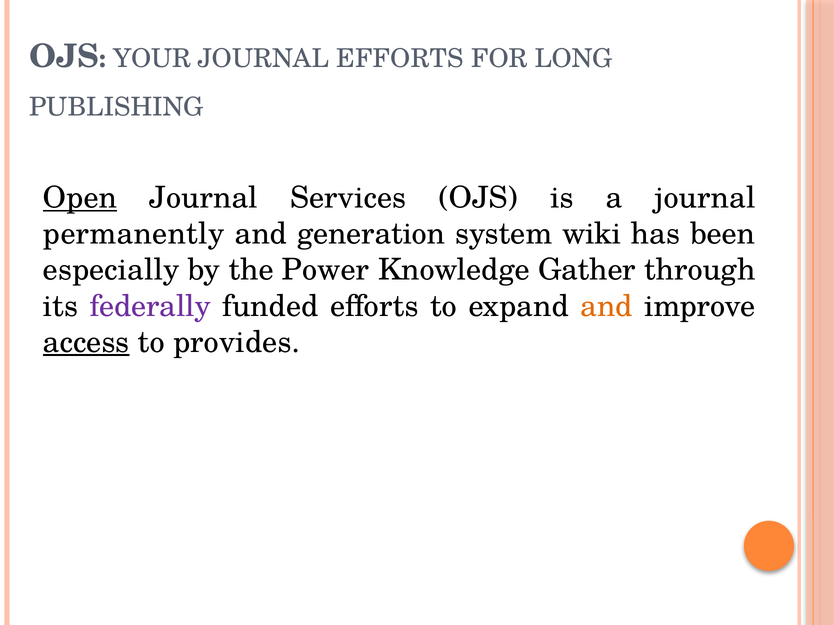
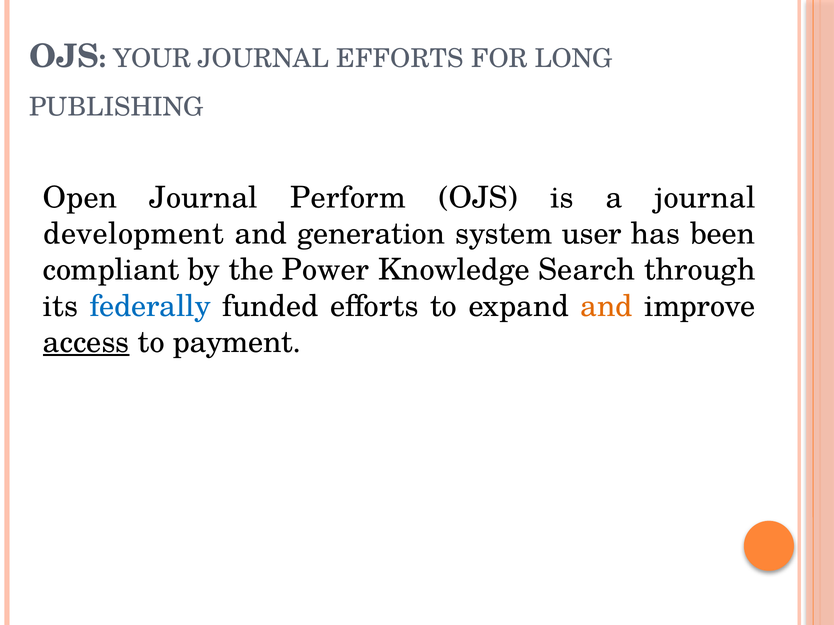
Open underline: present -> none
Services: Services -> Perform
permanently: permanently -> development
wiki: wiki -> user
especially: especially -> compliant
Gather: Gather -> Search
federally colour: purple -> blue
provides: provides -> payment
